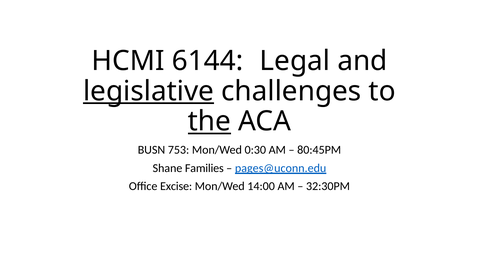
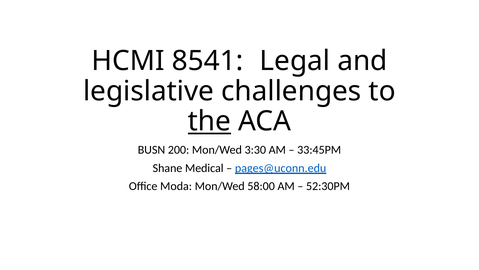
6144: 6144 -> 8541
legislative underline: present -> none
753: 753 -> 200
0:30: 0:30 -> 3:30
80:45PM: 80:45PM -> 33:45PM
Families: Families -> Medical
Excise: Excise -> Moda
14:00: 14:00 -> 58:00
32:30PM: 32:30PM -> 52:30PM
